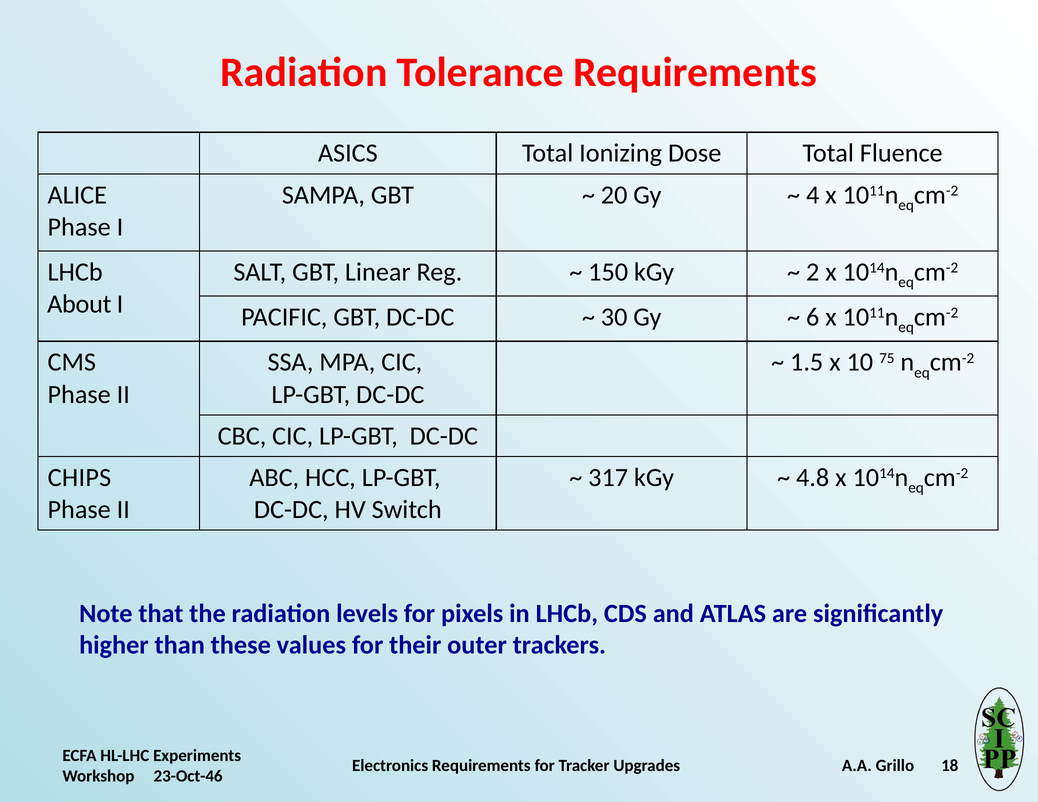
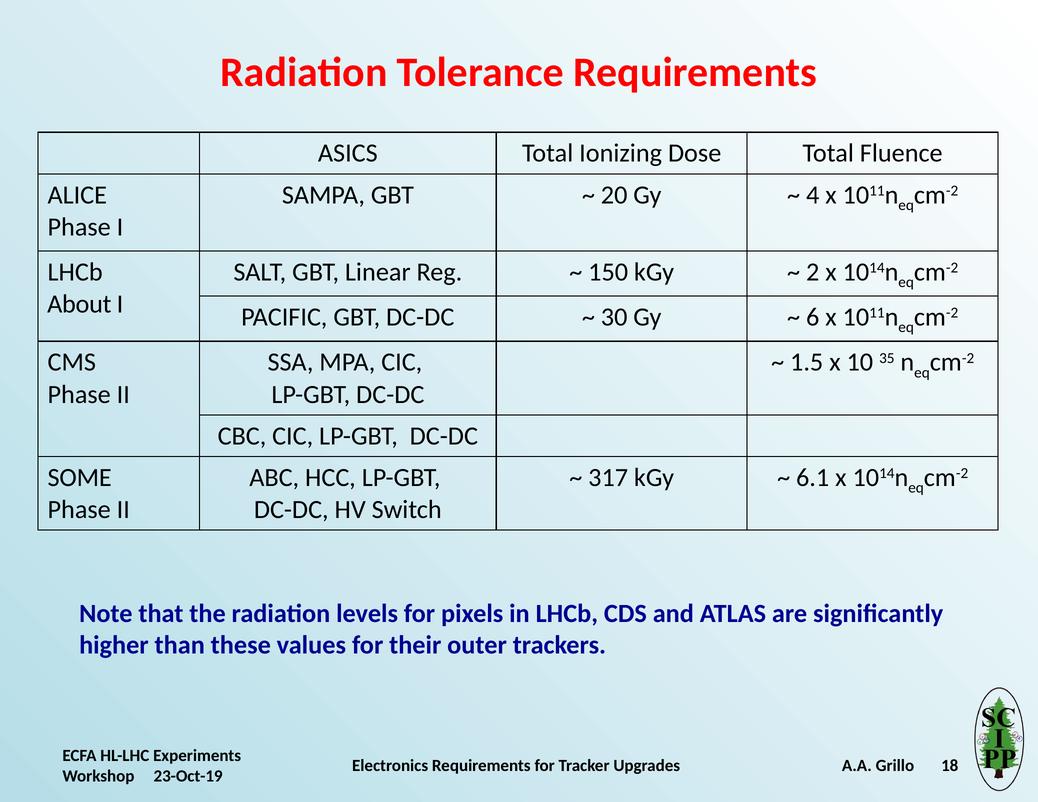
75: 75 -> 35
CHIPS: CHIPS -> SOME
4.8: 4.8 -> 6.1
23-Oct-46: 23-Oct-46 -> 23-Oct-19
